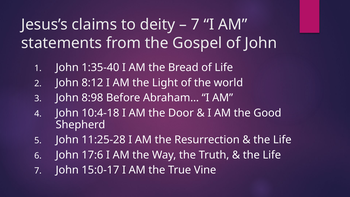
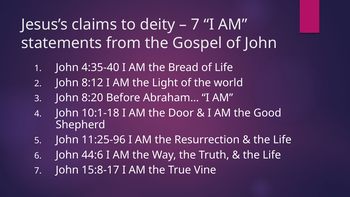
1:35-40: 1:35-40 -> 4:35-40
8:98: 8:98 -> 8:20
10:4-18: 10:4-18 -> 10:1-18
11:25-28: 11:25-28 -> 11:25-96
17:6: 17:6 -> 44:6
15:0-17: 15:0-17 -> 15:8-17
